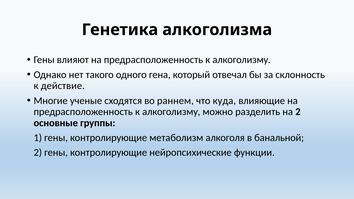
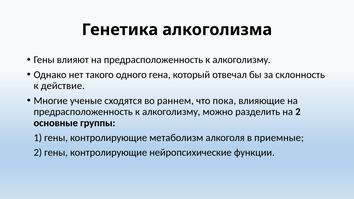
куда: куда -> пока
банальной: банальной -> приемные
